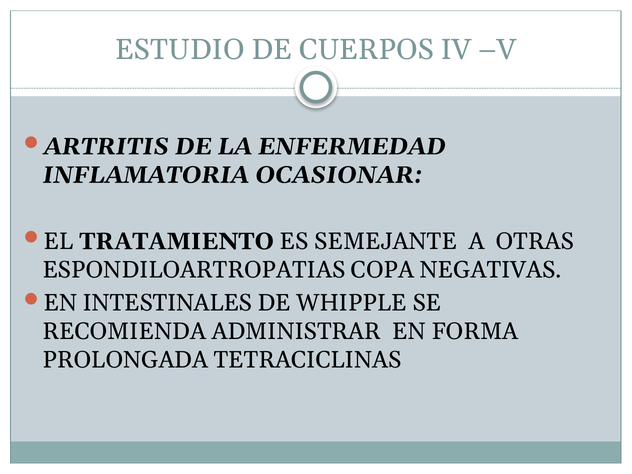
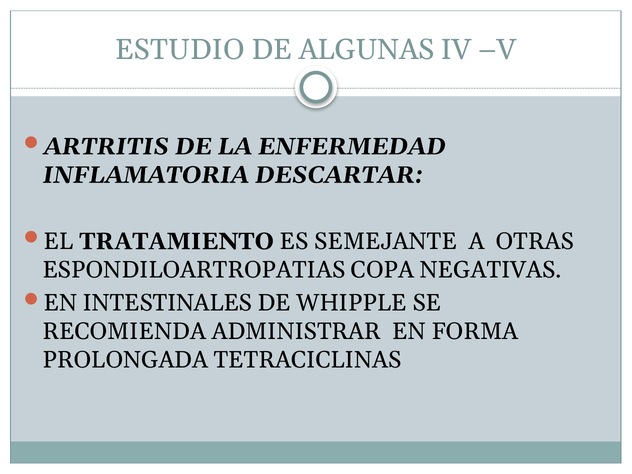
CUERPOS: CUERPOS -> ALGUNAS
OCASIONAR: OCASIONAR -> DESCARTAR
